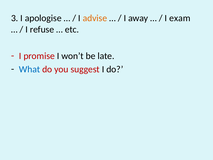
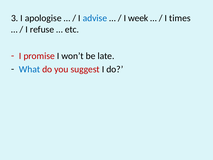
advise colour: orange -> blue
away: away -> week
exam: exam -> times
